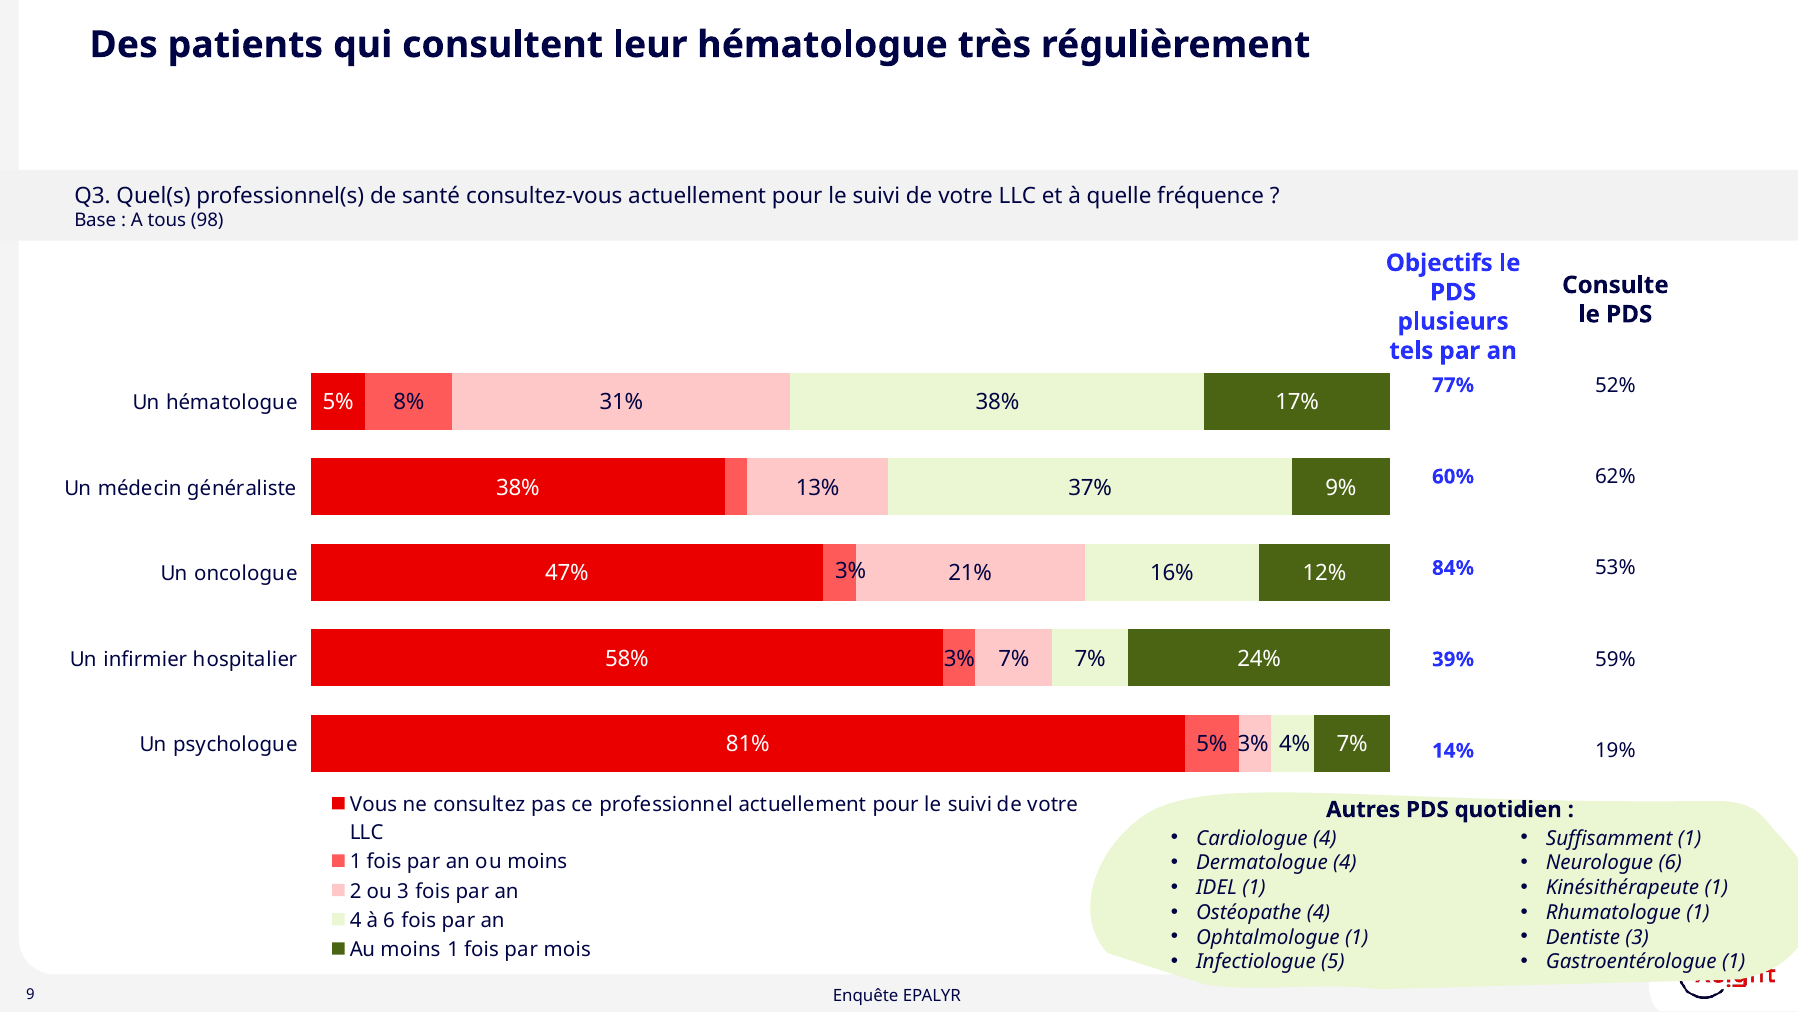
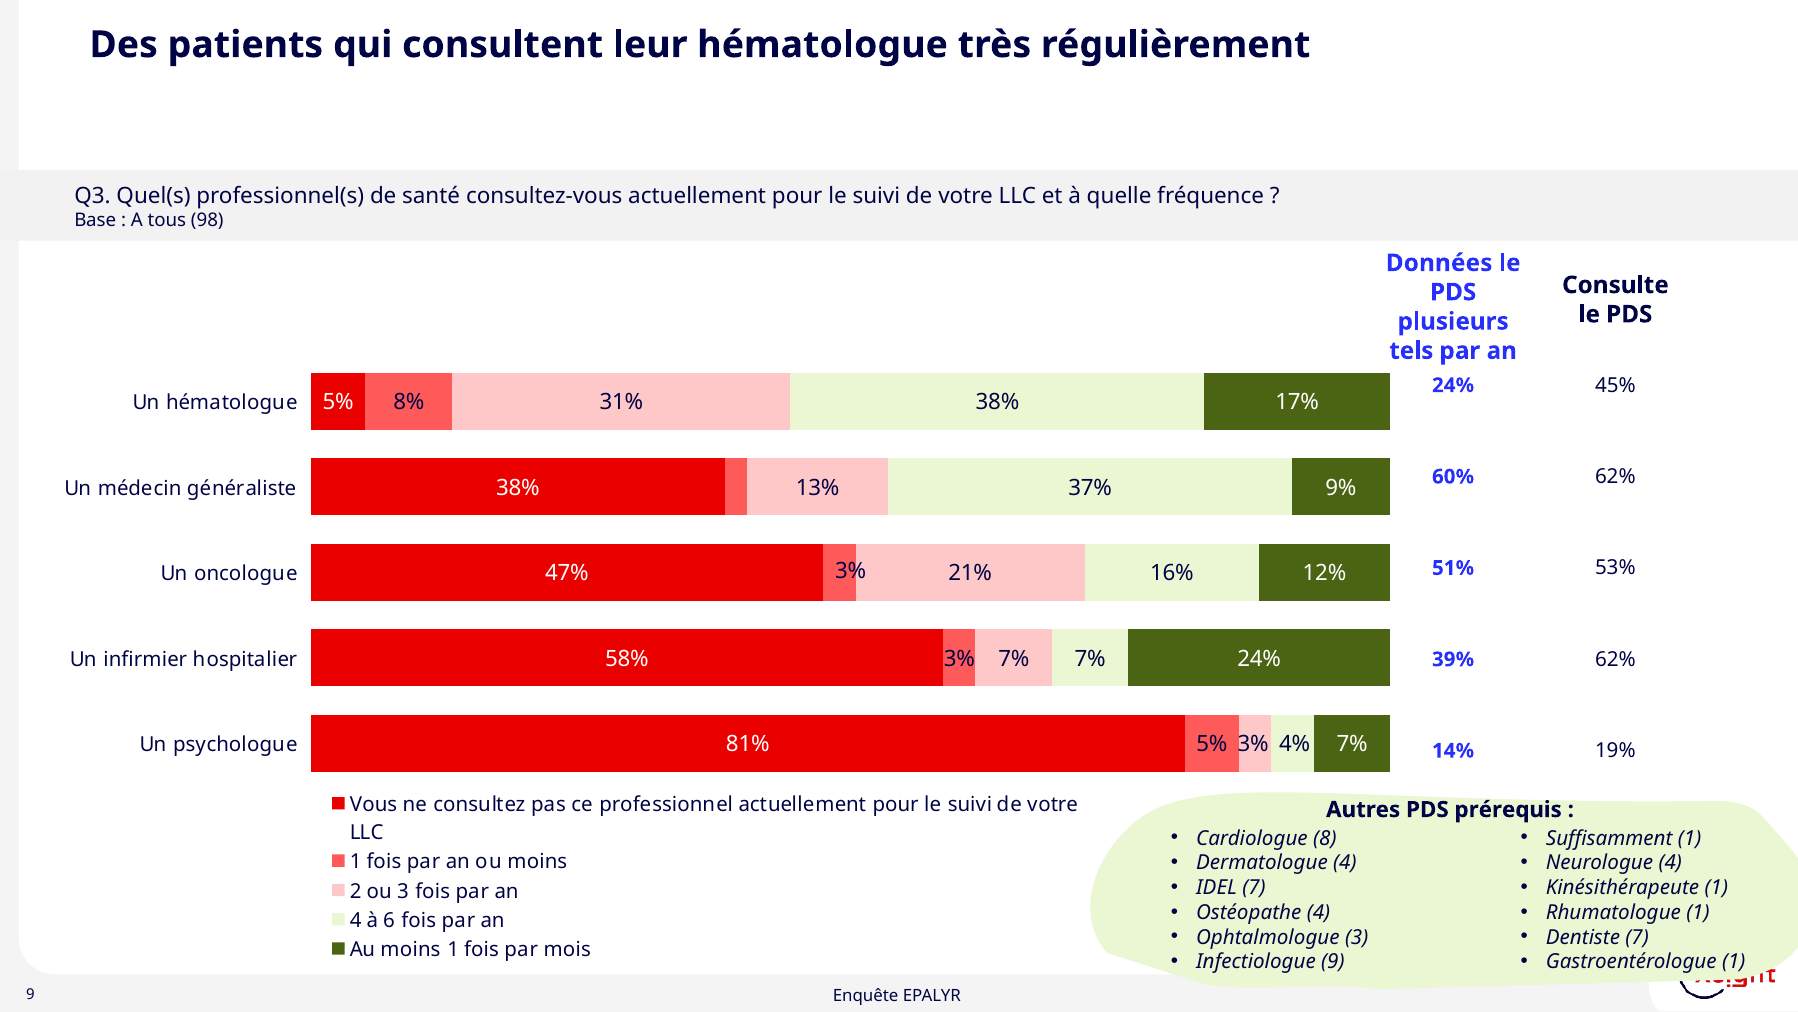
Objectifs: Objectifs -> Données
52%: 52% -> 45%
77% at (1453, 385): 77% -> 24%
84%: 84% -> 51%
59% at (1615, 659): 59% -> 62%
quotidien: quotidien -> prérequis
Cardiologue 4: 4 -> 8
Neurologue 6: 6 -> 4
IDEL 1: 1 -> 7
Ophtalmologue 1: 1 -> 3
Dentiste 3: 3 -> 7
Infectiologue 5: 5 -> 9
